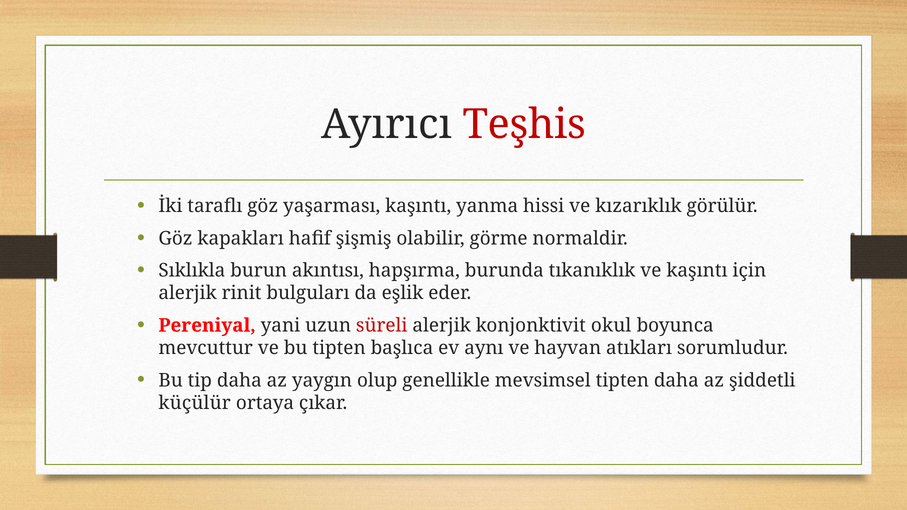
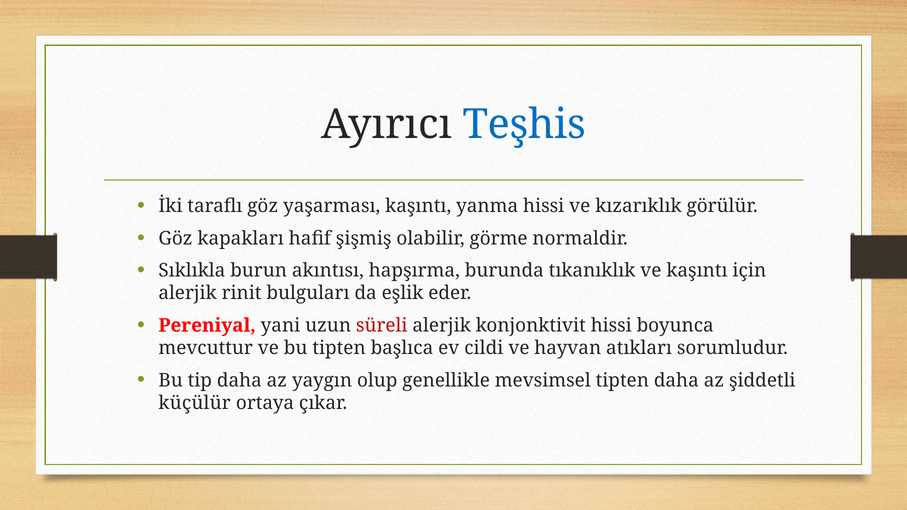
Teşhis colour: red -> blue
konjonktivit okul: okul -> hissi
aynı: aynı -> cildi
